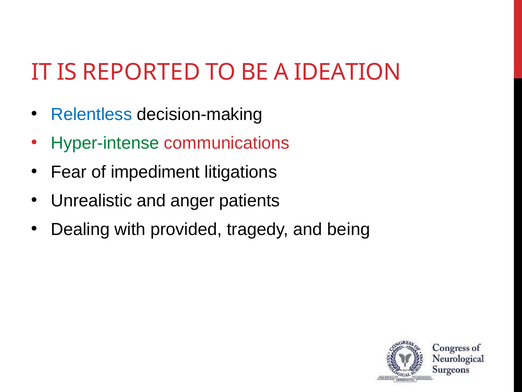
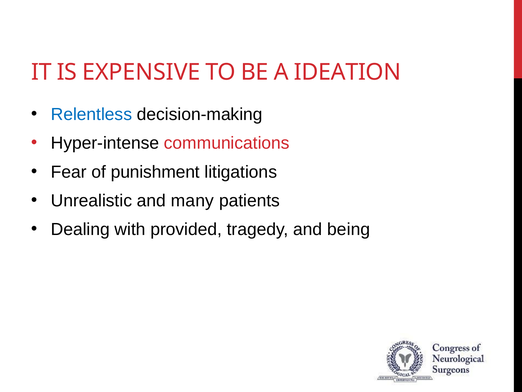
REPORTED: REPORTED -> EXPENSIVE
Hyper-intense colour: green -> black
impediment: impediment -> punishment
anger: anger -> many
